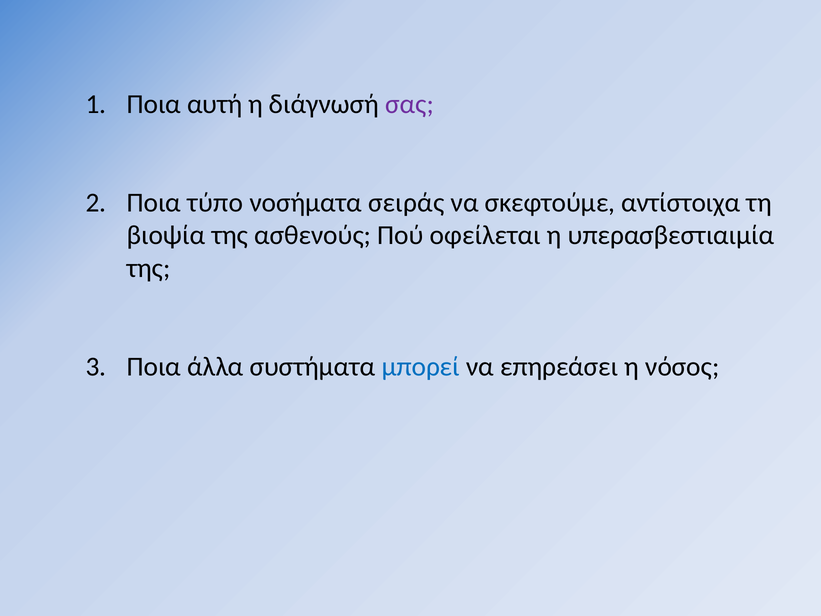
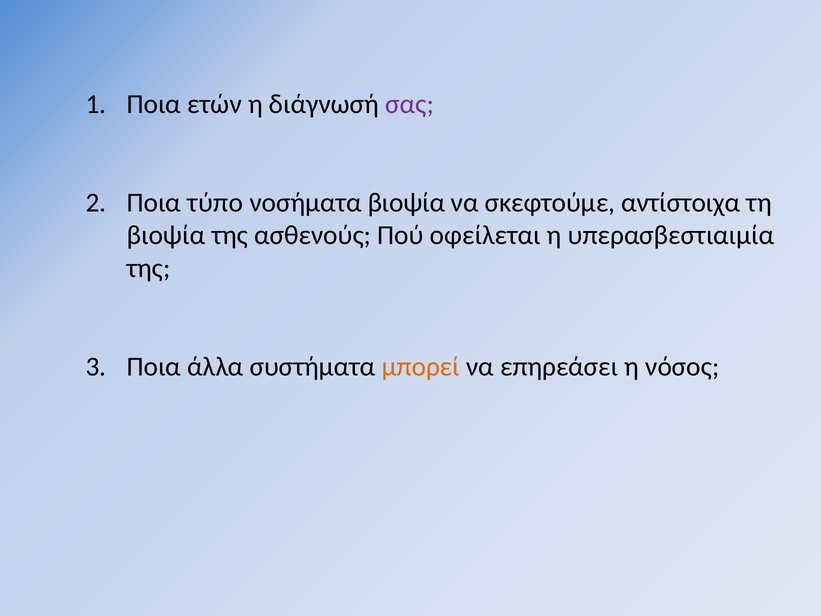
αυτή: αυτή -> ετών
νοσήματα σειράς: σειράς -> βιοψία
μπορεί colour: blue -> orange
